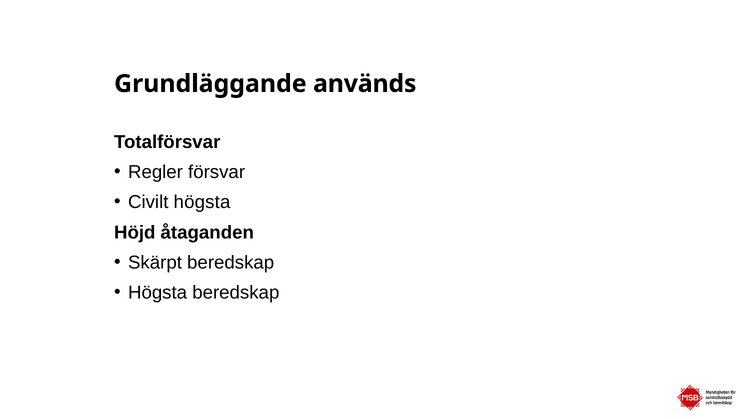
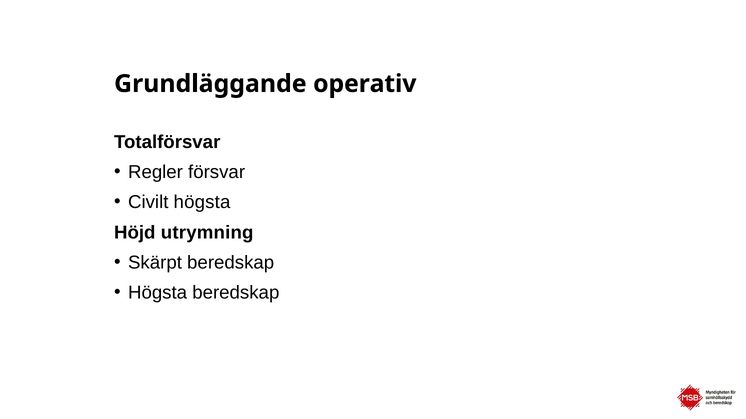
används: används -> operativ
åtaganden: åtaganden -> utrymning
